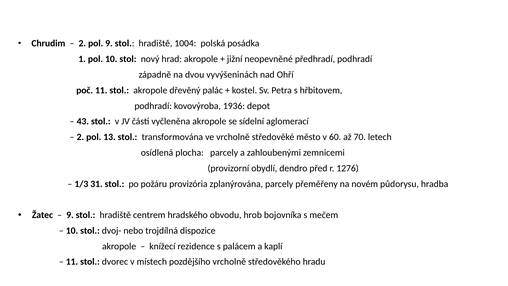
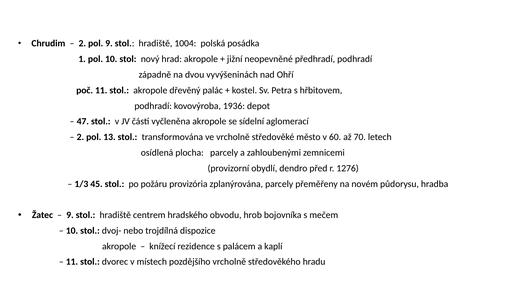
43: 43 -> 47
31: 31 -> 45
